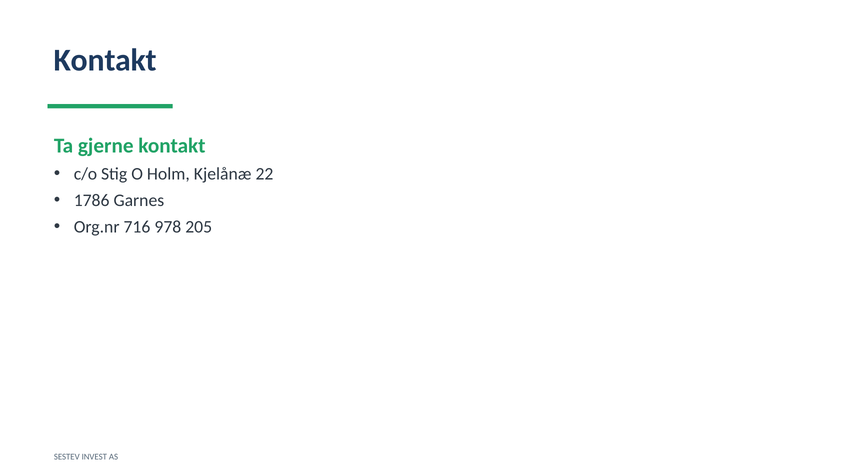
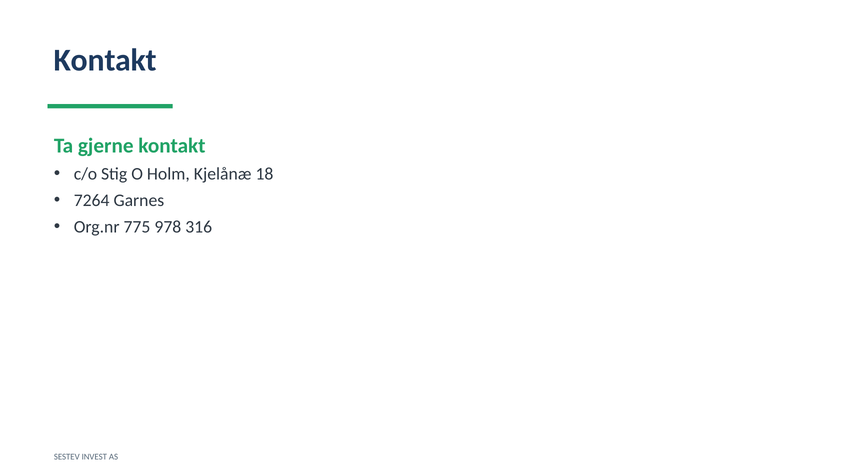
22: 22 -> 18
1786: 1786 -> 7264
716: 716 -> 775
205: 205 -> 316
